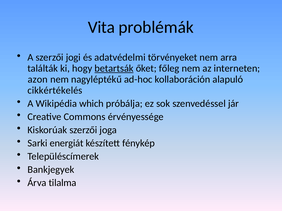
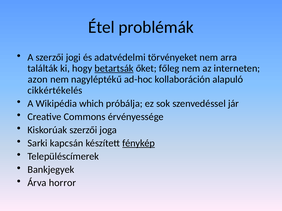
Vita: Vita -> Étel
energiát: energiát -> kapcsán
fénykép underline: none -> present
tilalma: tilalma -> horror
